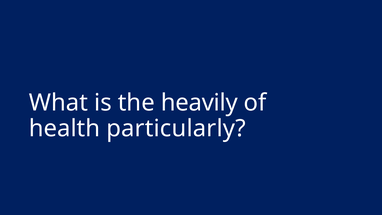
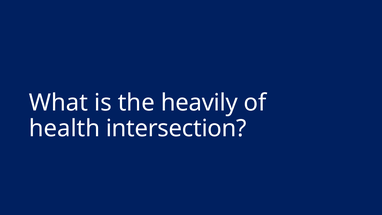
particularly: particularly -> intersection
